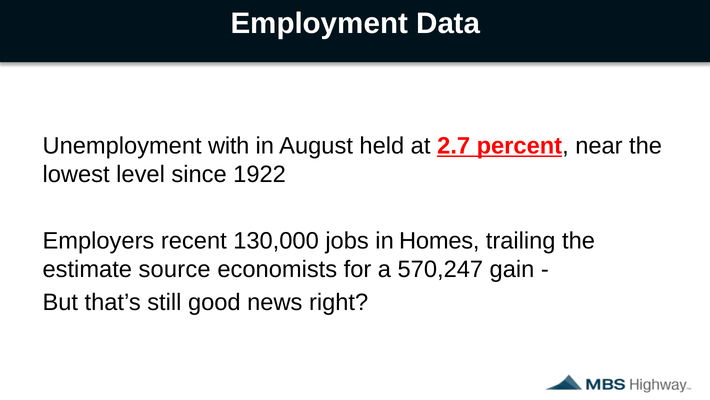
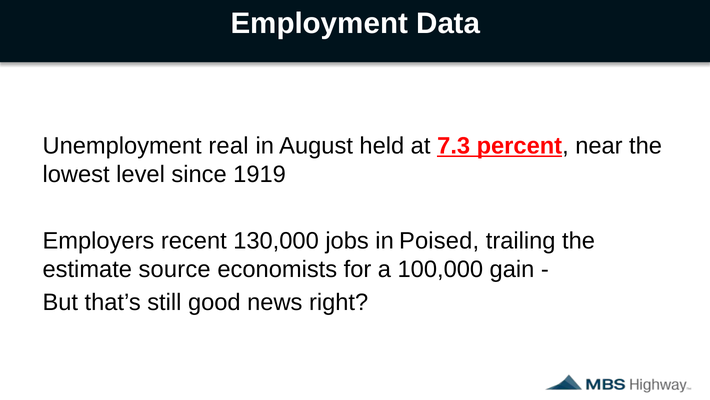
with: with -> real
2.7: 2.7 -> 7.3
1922: 1922 -> 1919
Homes: Homes -> Poised
570,247: 570,247 -> 100,000
